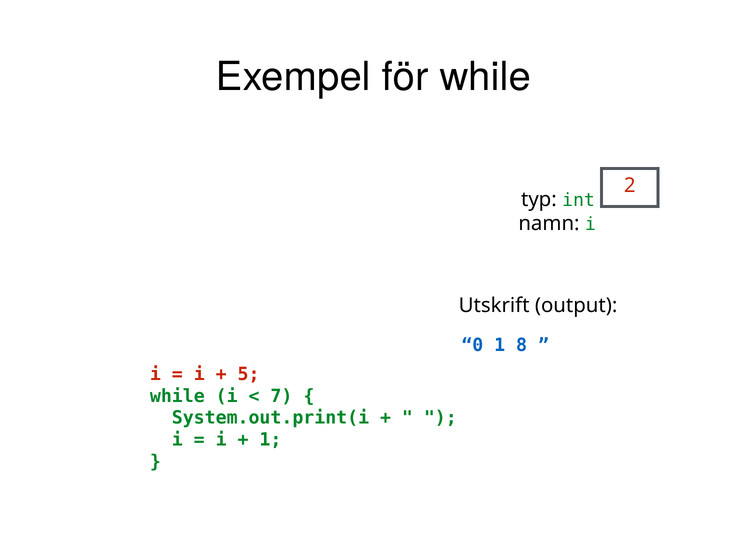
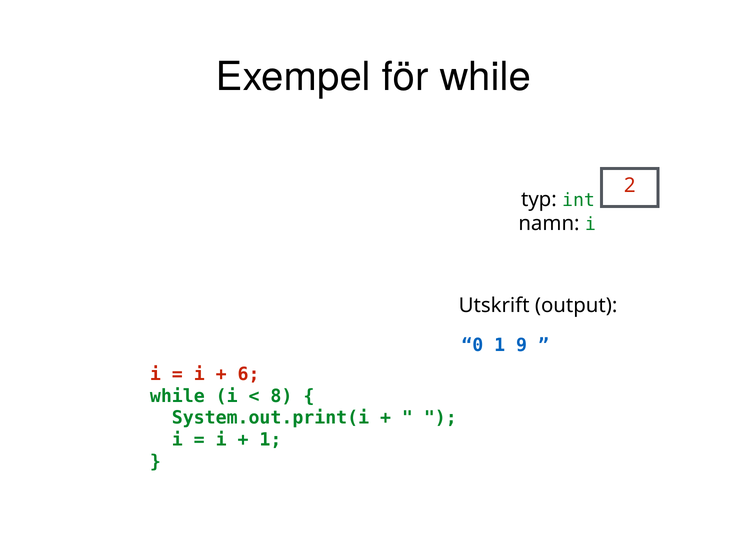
8: 8 -> 9
5: 5 -> 6
7: 7 -> 8
